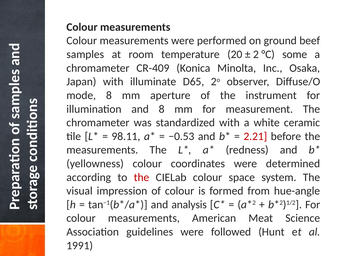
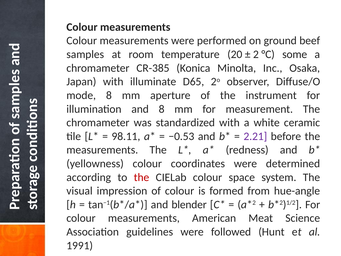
CR-409: CR-409 -> CR-385
2.21 colour: red -> purple
analysis: analysis -> blender
